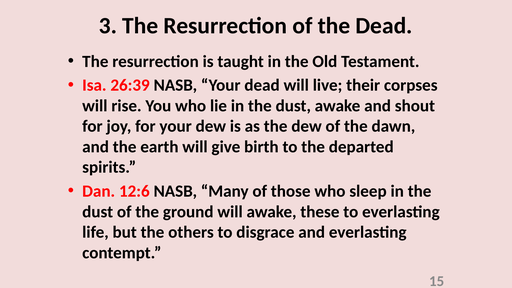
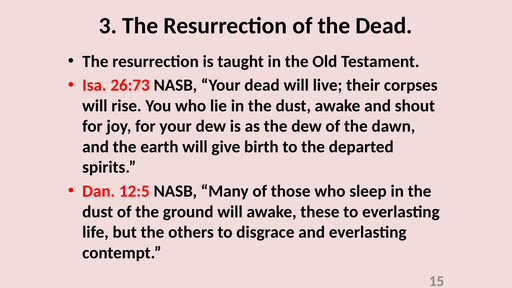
26:39: 26:39 -> 26:73
12:6: 12:6 -> 12:5
